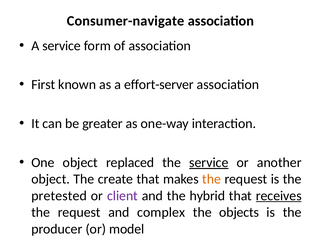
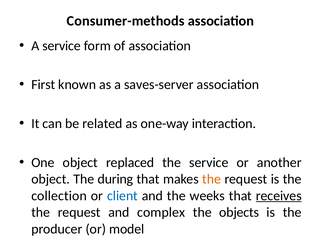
Consumer-navigate: Consumer-navigate -> Consumer-methods
effort-server: effort-server -> saves-server
greater: greater -> related
service at (209, 162) underline: present -> none
create: create -> during
pretested: pretested -> collection
client colour: purple -> blue
hybrid: hybrid -> weeks
